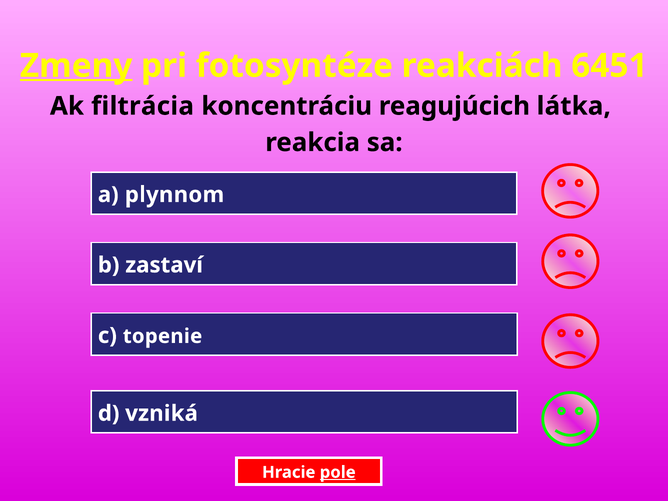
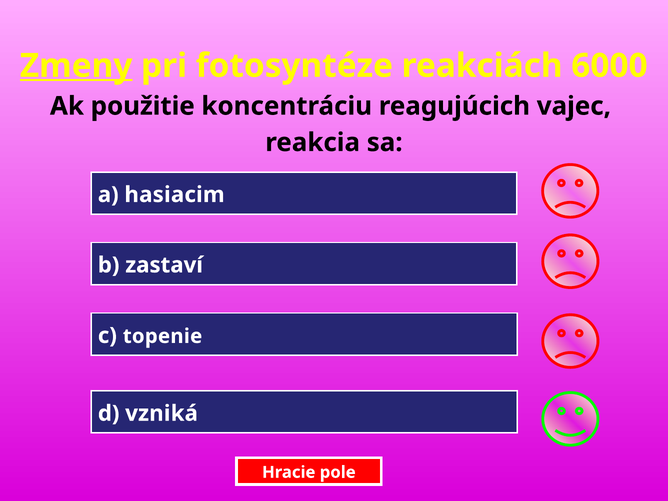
6451: 6451 -> 6000
filtrácia: filtrácia -> použitie
látka: látka -> vajec
plynnom: plynnom -> hasiacim
pole underline: present -> none
